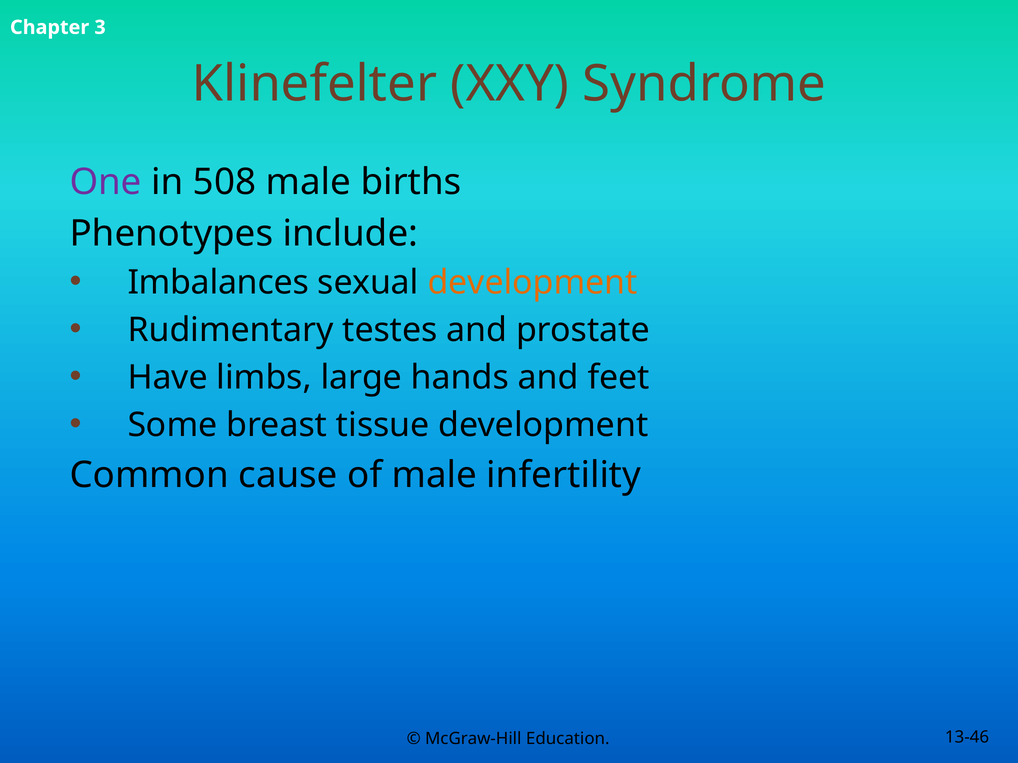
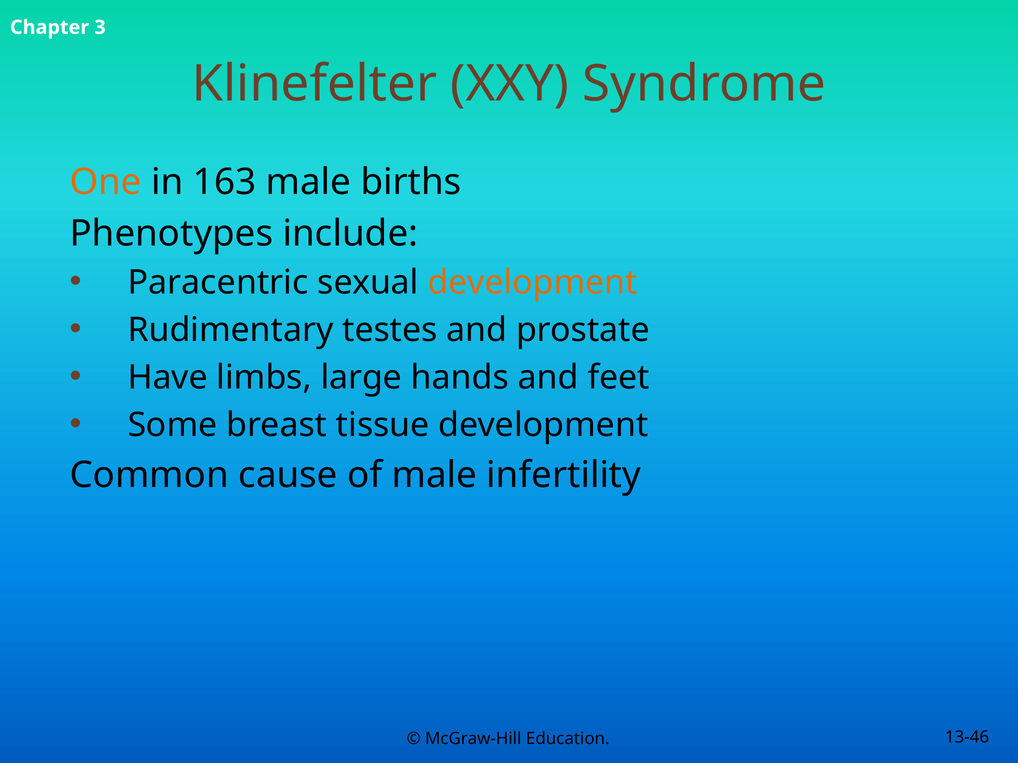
One colour: purple -> orange
508: 508 -> 163
Imbalances: Imbalances -> Paracentric
